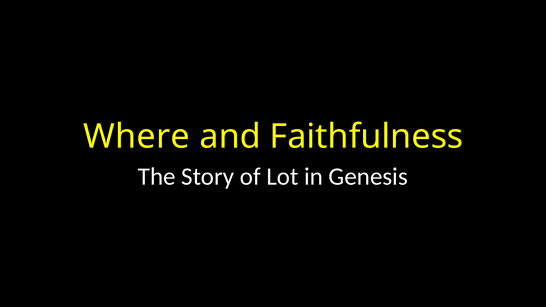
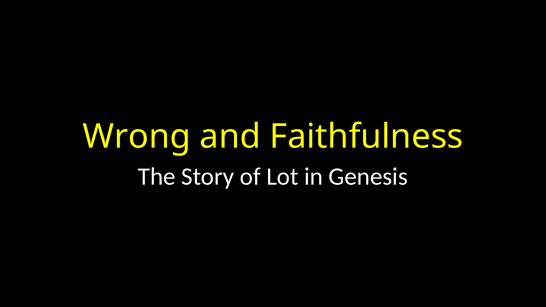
Where: Where -> Wrong
